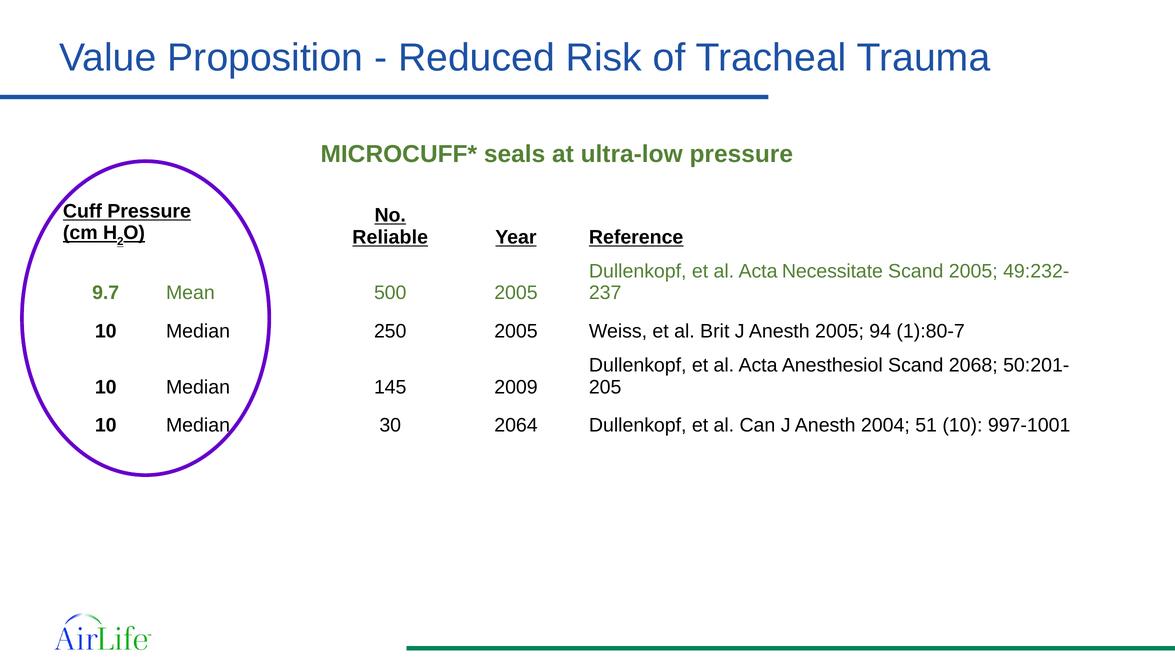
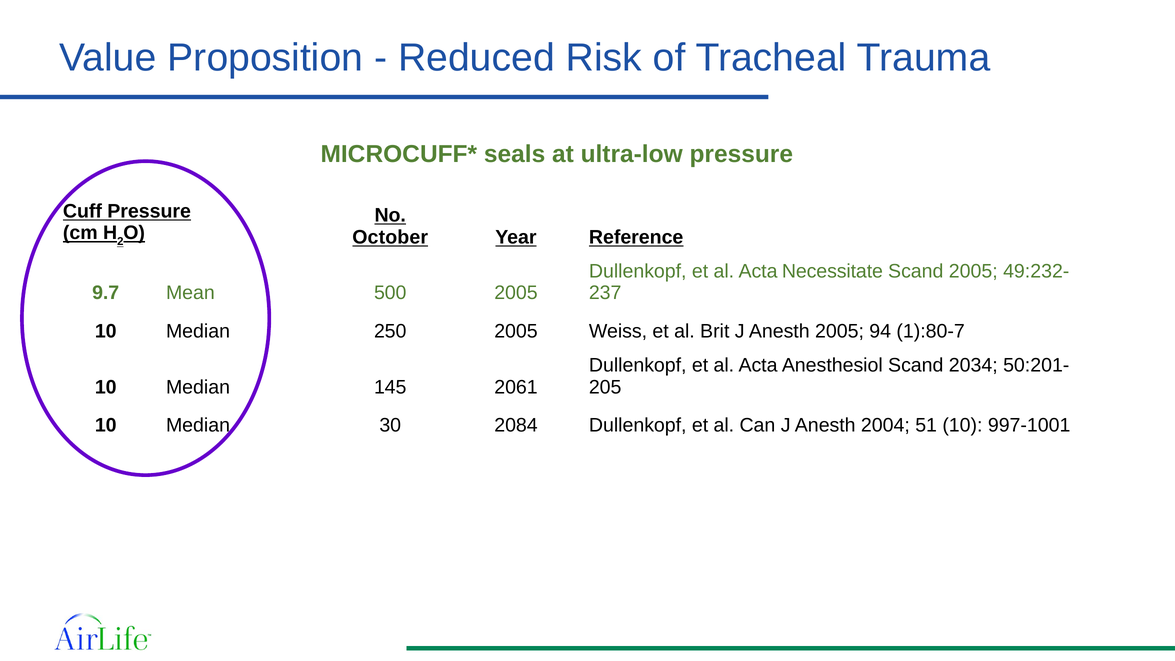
Reliable: Reliable -> October
2068: 2068 -> 2034
2009: 2009 -> 2061
2064: 2064 -> 2084
